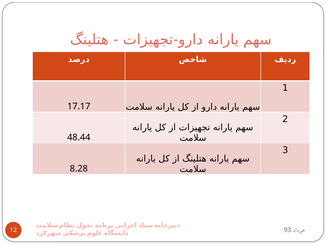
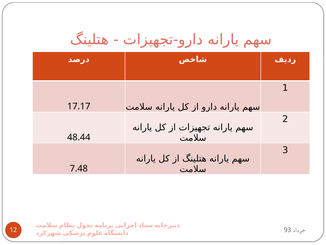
8.28: 8.28 -> 7.48
